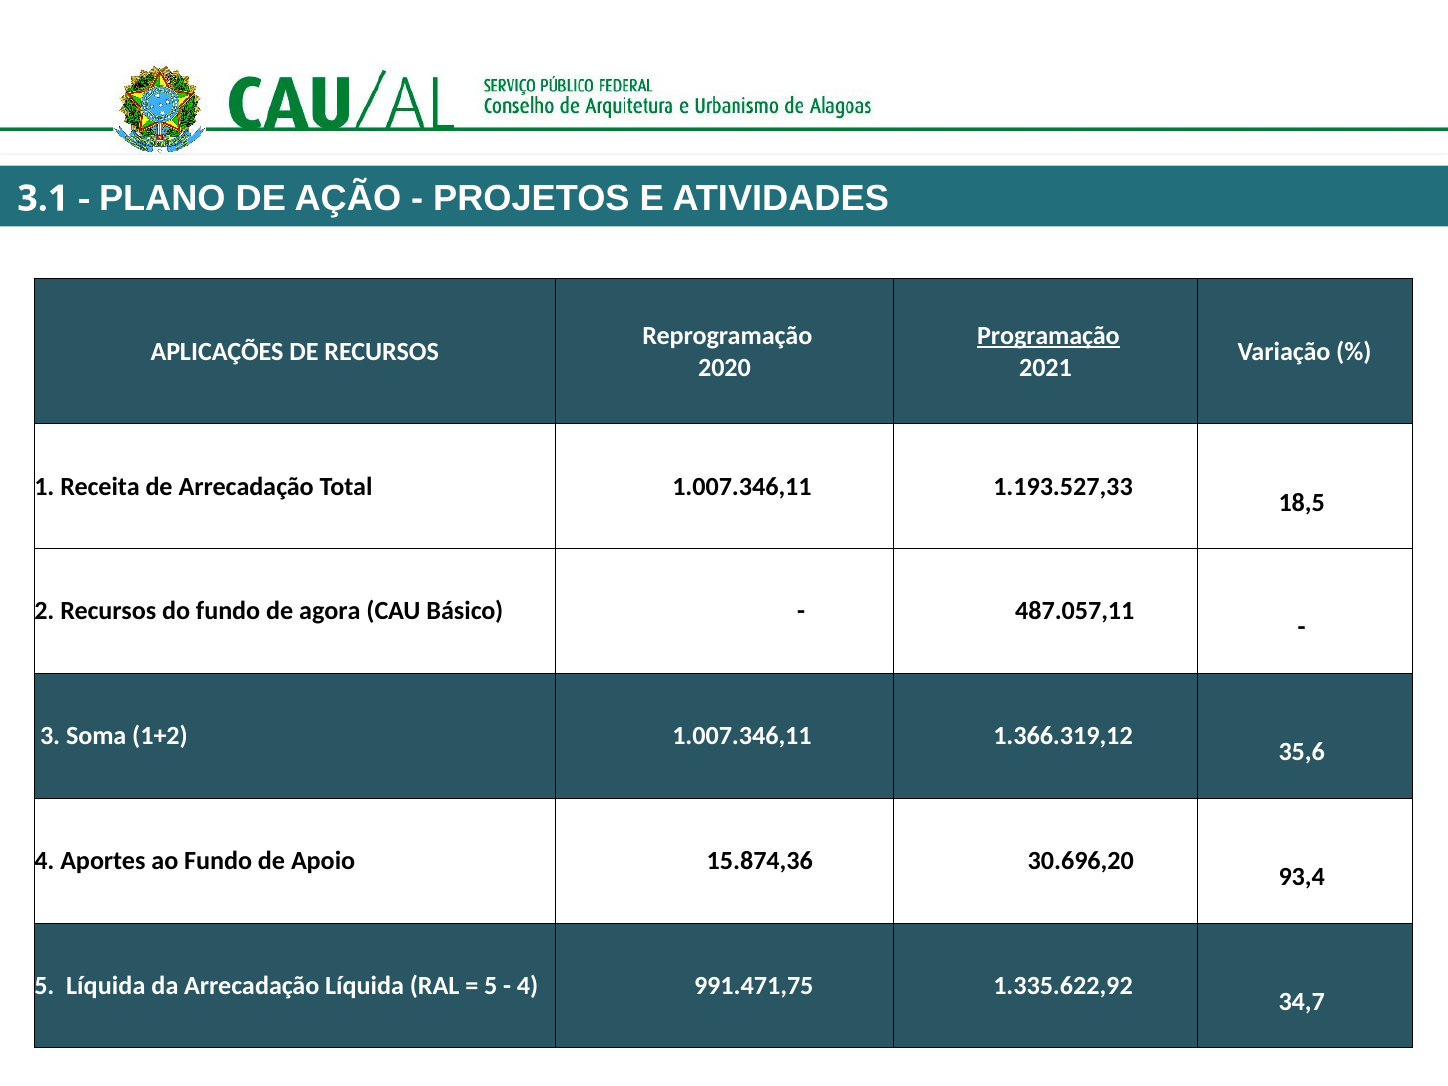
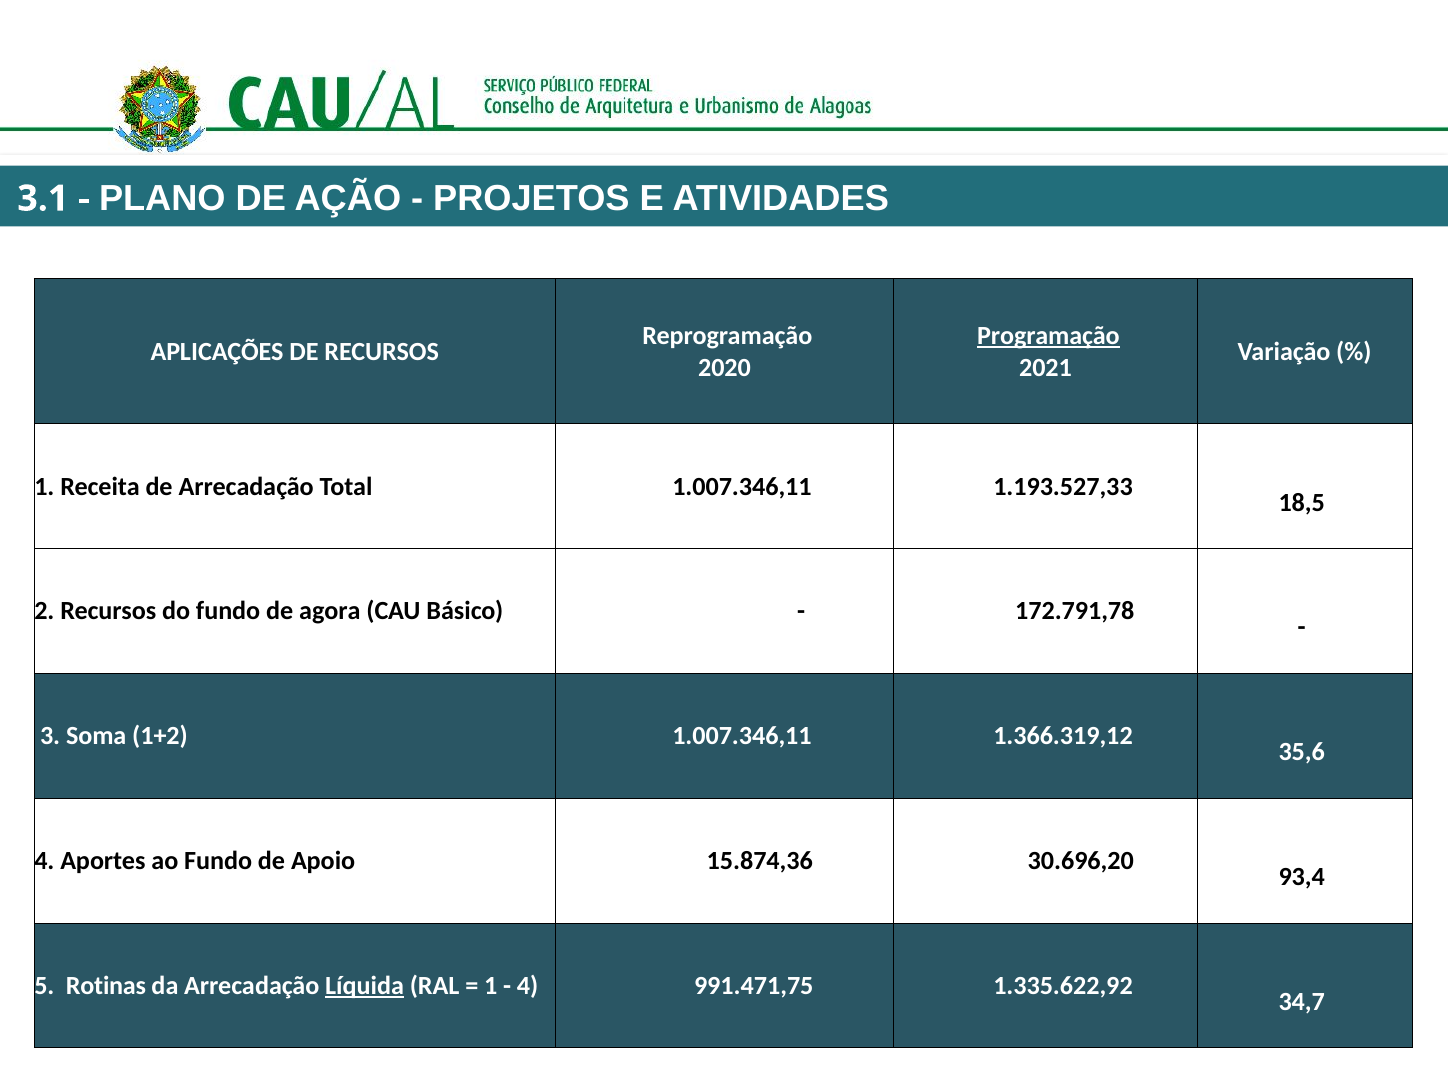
487.057,11: 487.057,11 -> 172.791,78
5 Líquida: Líquida -> Rotinas
Líquida at (365, 986) underline: none -> present
5 at (491, 986): 5 -> 1
